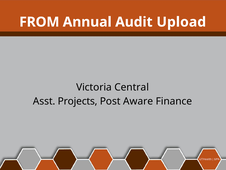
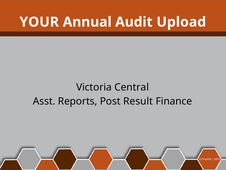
FROM: FROM -> YOUR
Projects: Projects -> Reports
Aware: Aware -> Result
